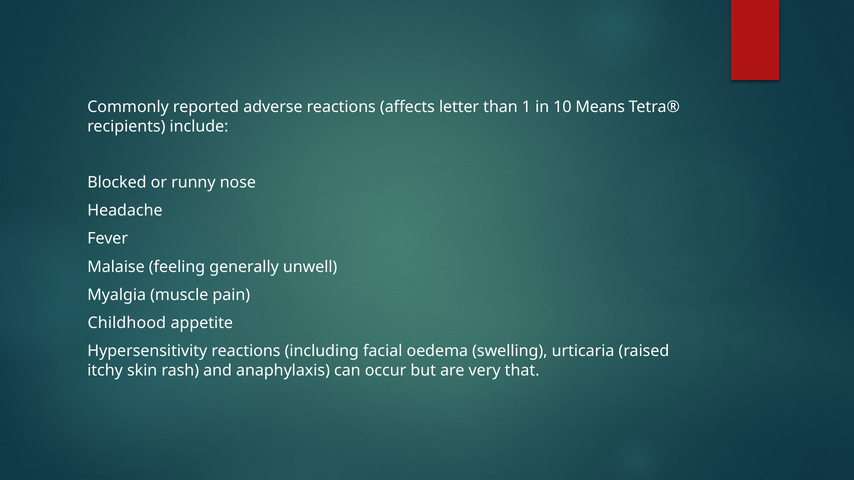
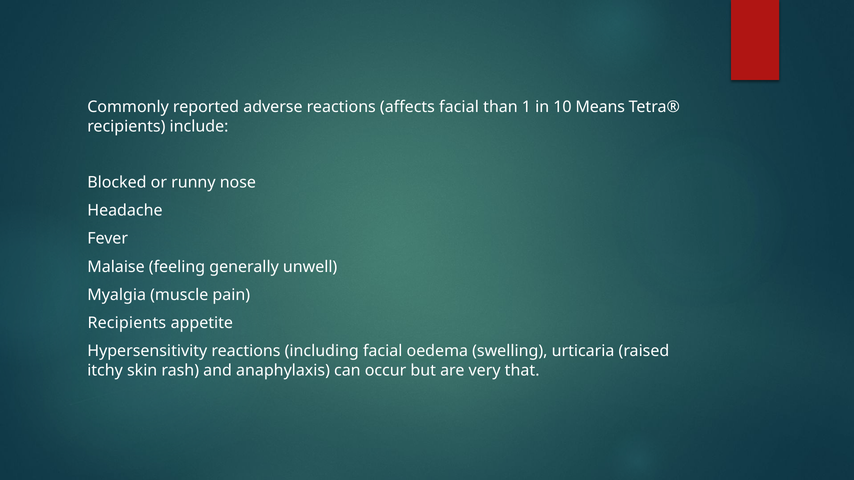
affects letter: letter -> facial
Childhood at (127, 323): Childhood -> Recipients
